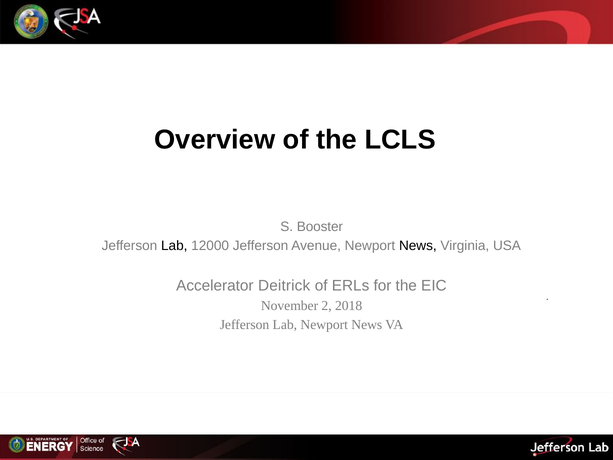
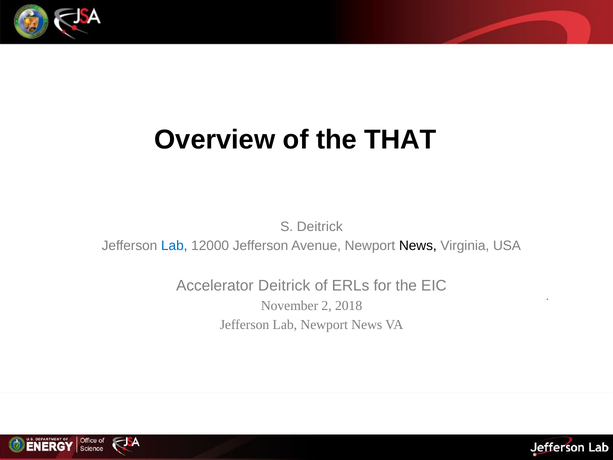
LCLS: LCLS -> THAT
S Booster: Booster -> Deitrick
Lab at (174, 246) colour: black -> blue
